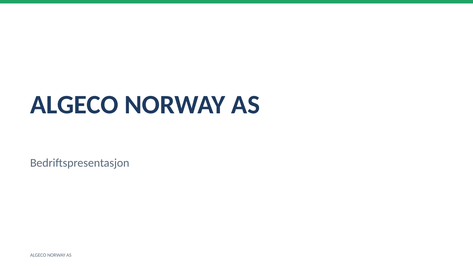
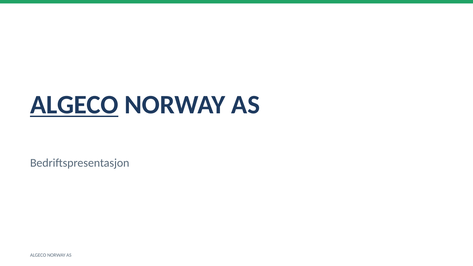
ALGECO at (74, 105) underline: none -> present
